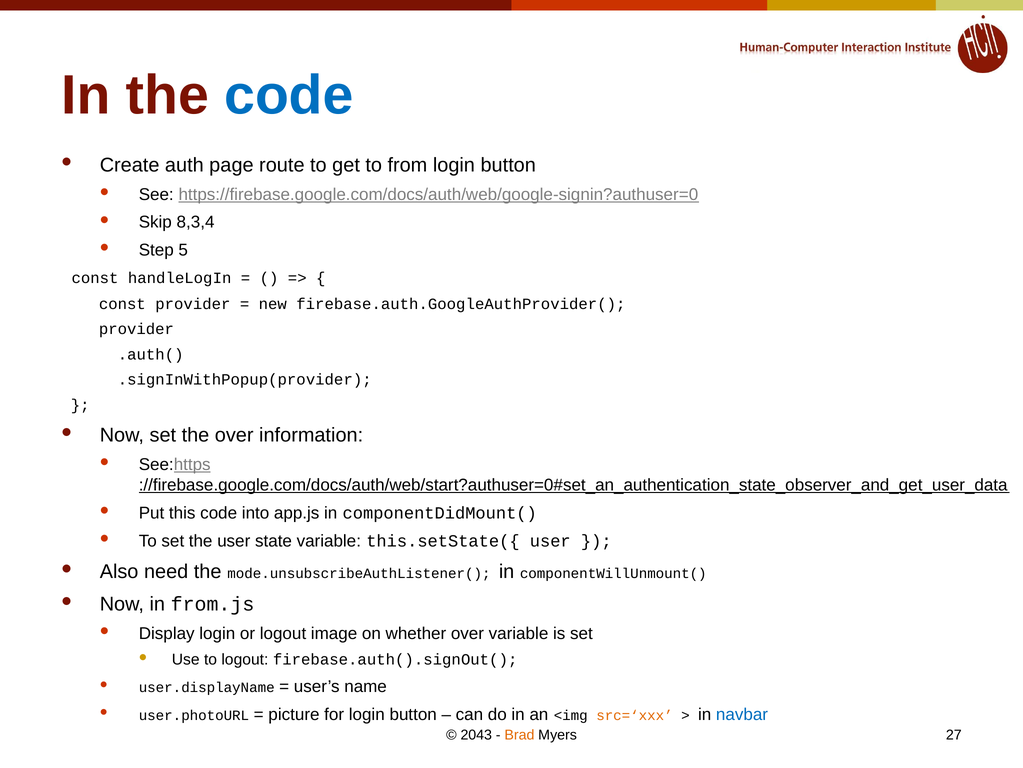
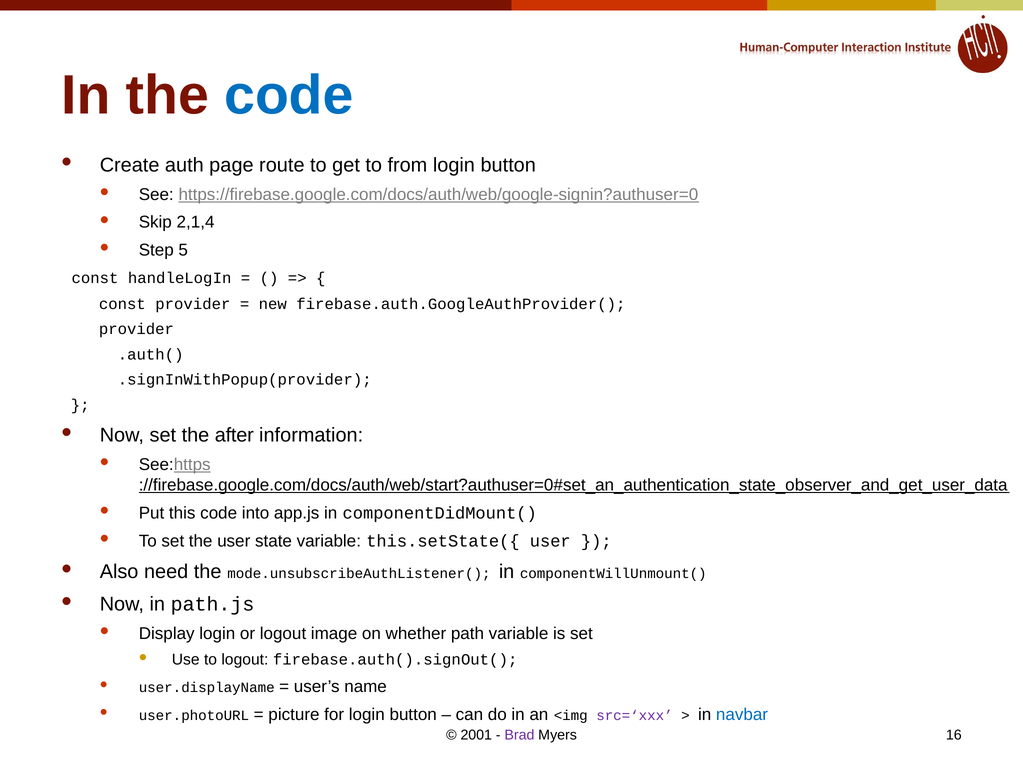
8,3,4: 8,3,4 -> 2,1,4
the over: over -> after
from.js: from.js -> path.js
whether over: over -> path
src=‘xxx colour: orange -> purple
2043: 2043 -> 2001
Brad colour: orange -> purple
27: 27 -> 16
